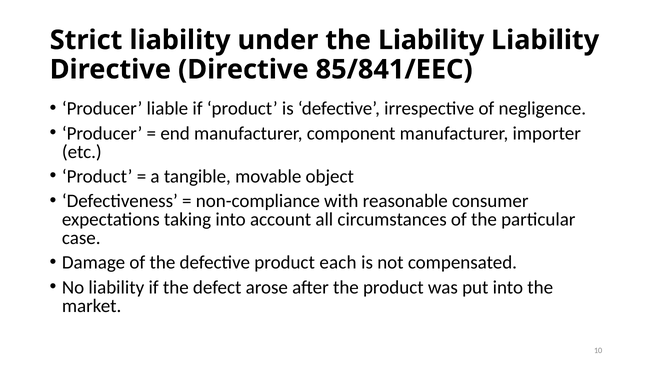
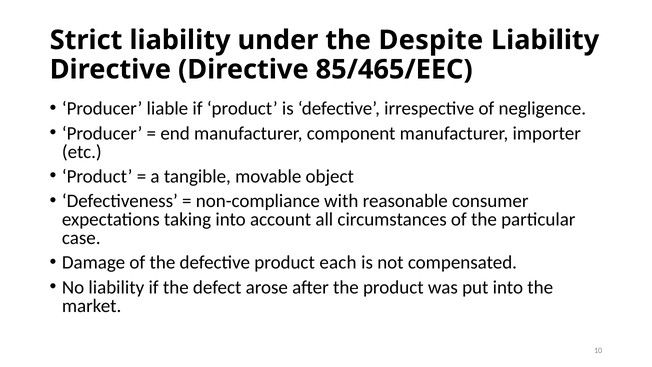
the Liability: Liability -> Despite
85/841/EEC: 85/841/EEC -> 85/465/EEC
